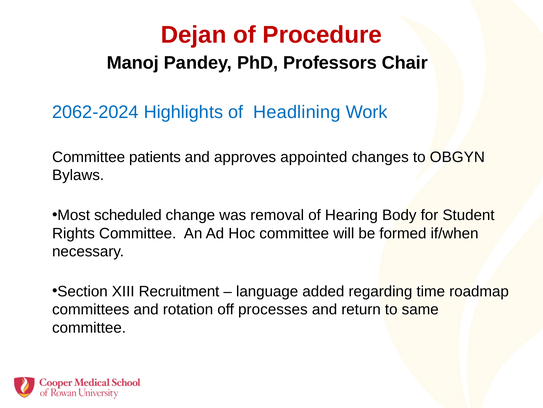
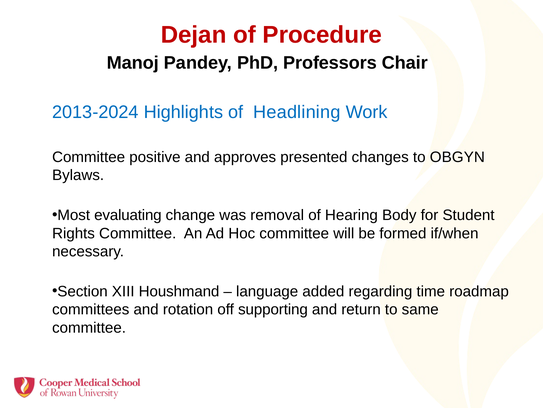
2062-2024: 2062-2024 -> 2013-2024
patients: patients -> positive
appointed: appointed -> presented
scheduled: scheduled -> evaluating
Recruitment: Recruitment -> Houshmand
processes: processes -> supporting
